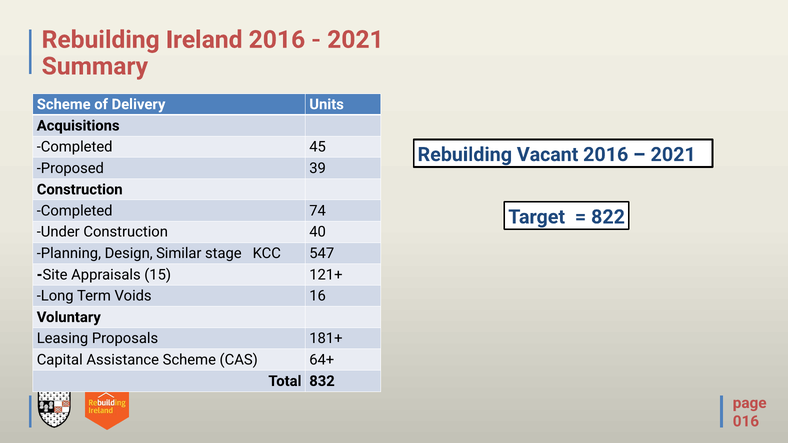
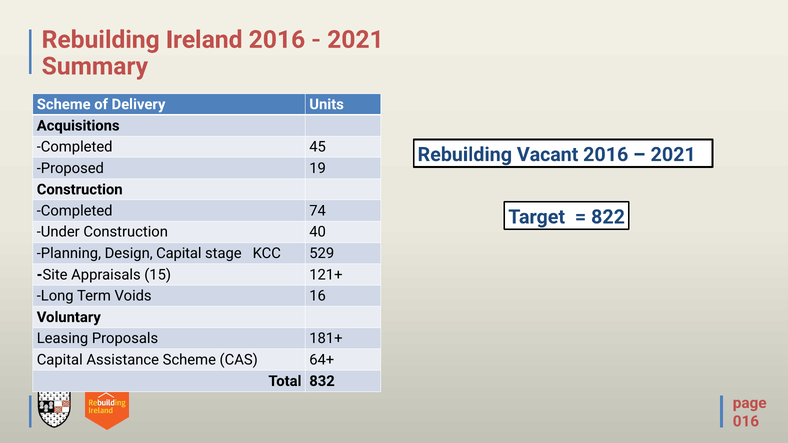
39: 39 -> 19
Design Similar: Similar -> Capital
547: 547 -> 529
